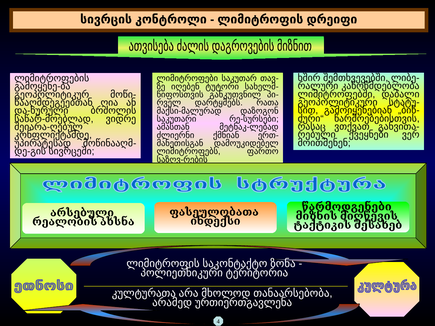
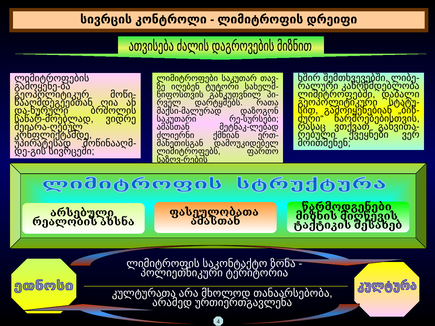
ინდექსი at (215, 221): ინდექსი -> ამასთან
